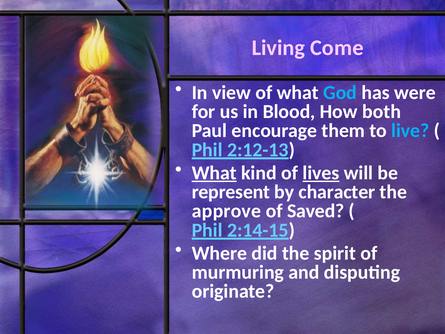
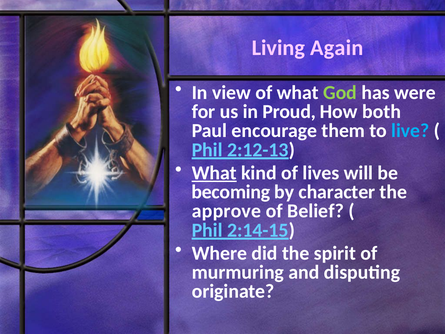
Come: Come -> Again
God colour: light blue -> light green
Blood: Blood -> Proud
lives underline: present -> none
represent: represent -> becoming
Saved: Saved -> Belief
